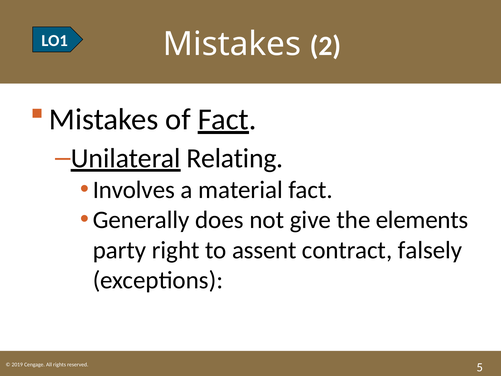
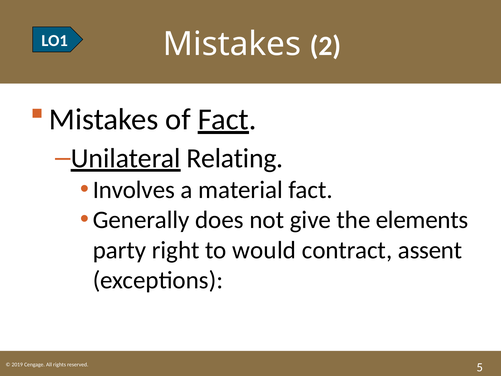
assent: assent -> would
falsely: falsely -> assent
